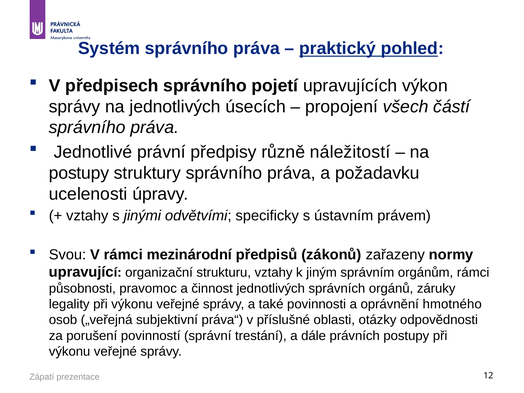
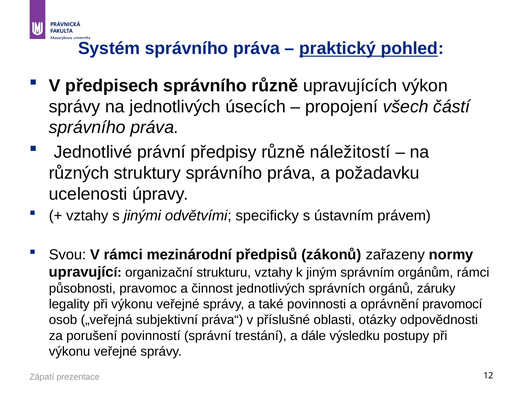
správního pojetí: pojetí -> různě
postupy at (79, 173): postupy -> různých
hmotného: hmotného -> pravomocí
právních: právních -> výsledku
